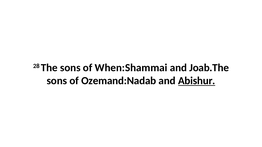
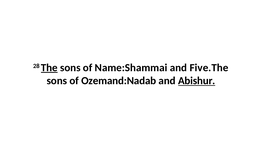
The underline: none -> present
When:Shammai: When:Shammai -> Name:Shammai
Joab.The: Joab.The -> Five.The
